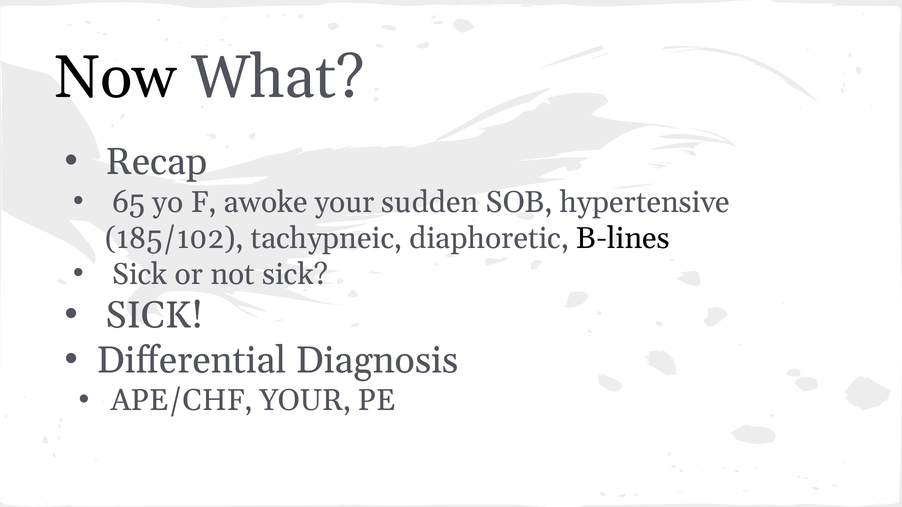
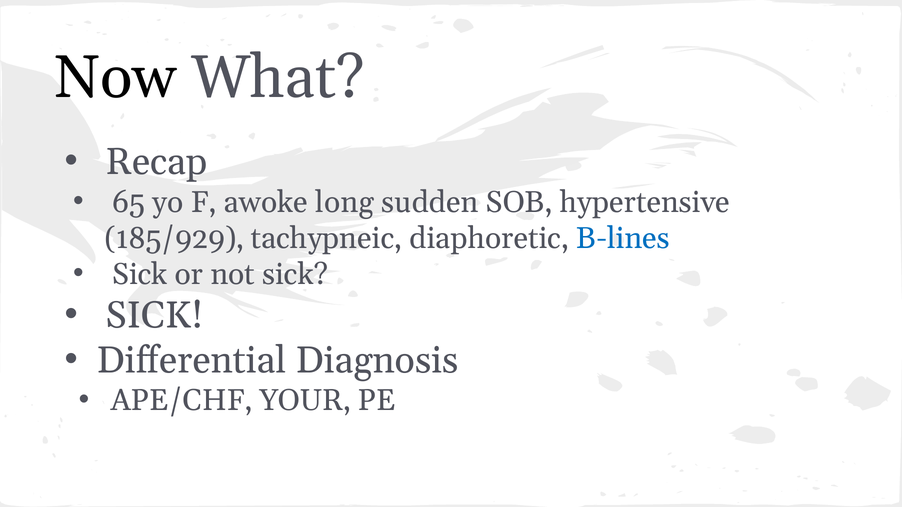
awoke your: your -> long
185/102: 185/102 -> 185/929
B-lines colour: black -> blue
